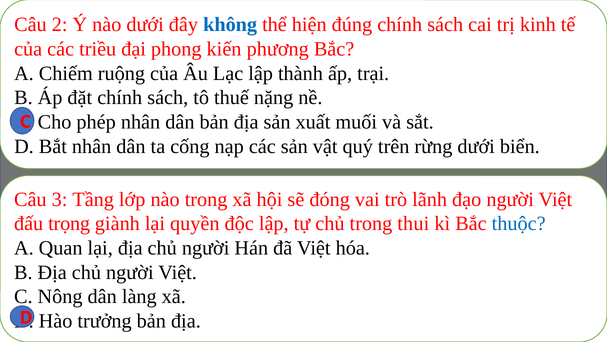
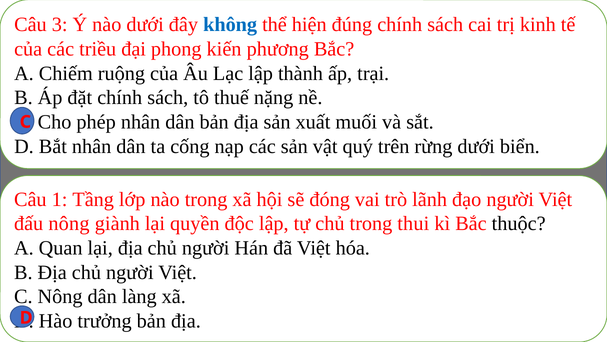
2: 2 -> 3
3: 3 -> 1
đấu trọng: trọng -> nông
thuộc colour: blue -> black
